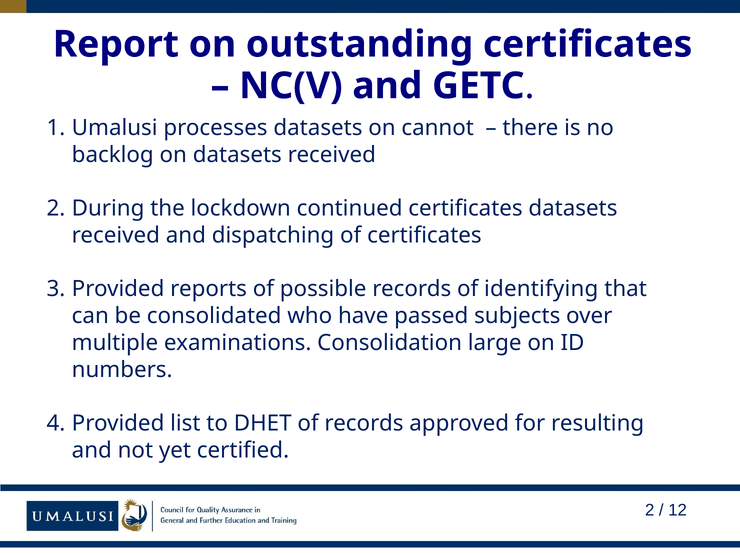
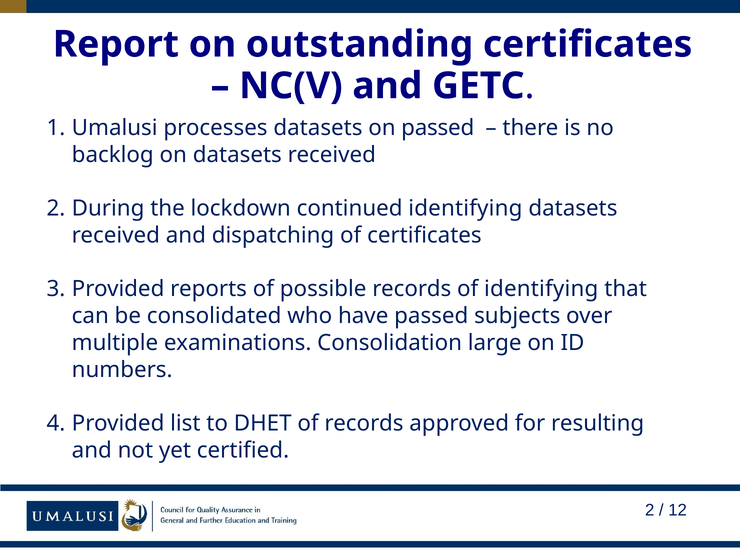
on cannot: cannot -> passed
continued certificates: certificates -> identifying
